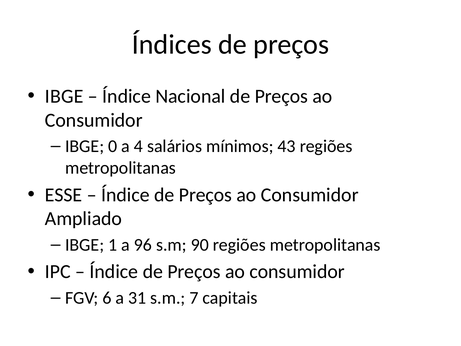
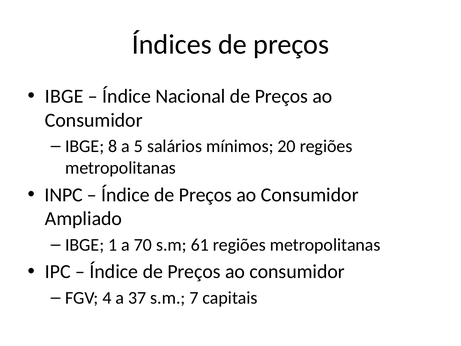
0: 0 -> 8
4: 4 -> 5
43: 43 -> 20
ESSE: ESSE -> INPC
96: 96 -> 70
90: 90 -> 61
6: 6 -> 4
31: 31 -> 37
